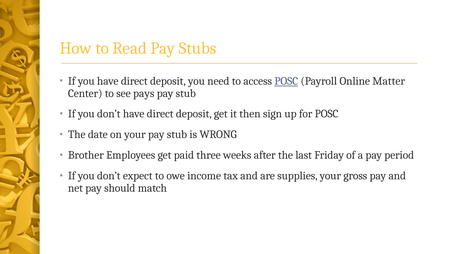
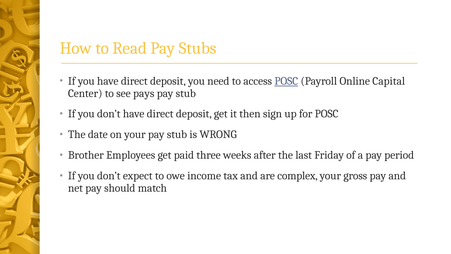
Matter: Matter -> Capital
supplies: supplies -> complex
